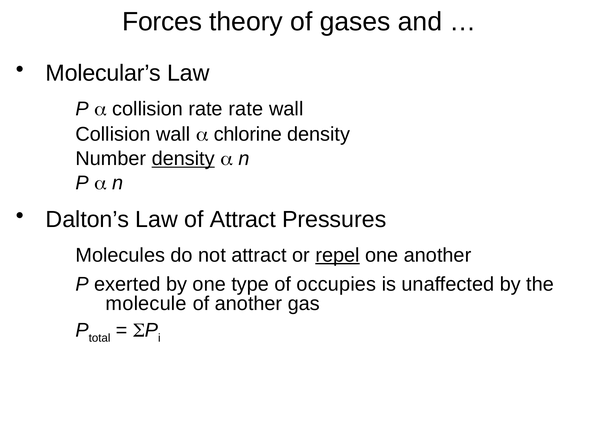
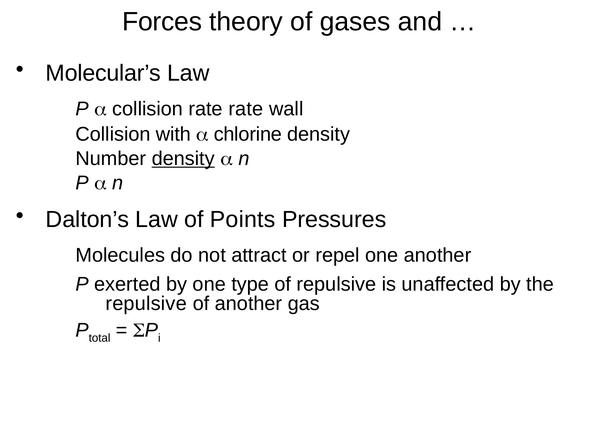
Collision wall: wall -> with
of Attract: Attract -> Points
repel underline: present -> none
of occupies: occupies -> repulsive
molecule at (146, 303): molecule -> repulsive
